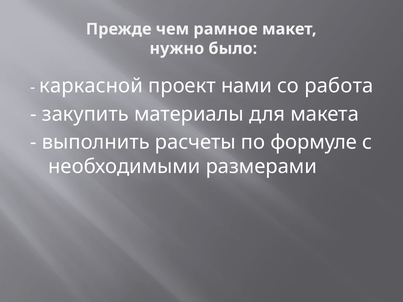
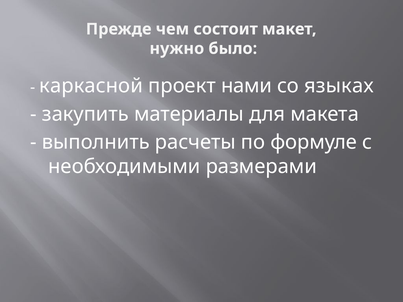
рамное: рамное -> состоит
работа: работа -> языках
